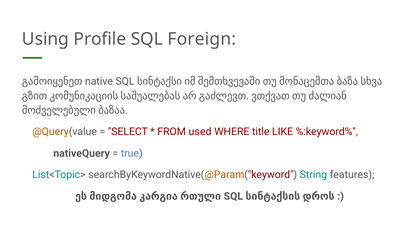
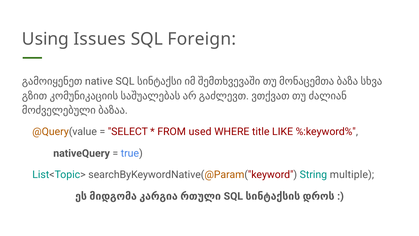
Profile: Profile -> Issues
features: features -> multiple
